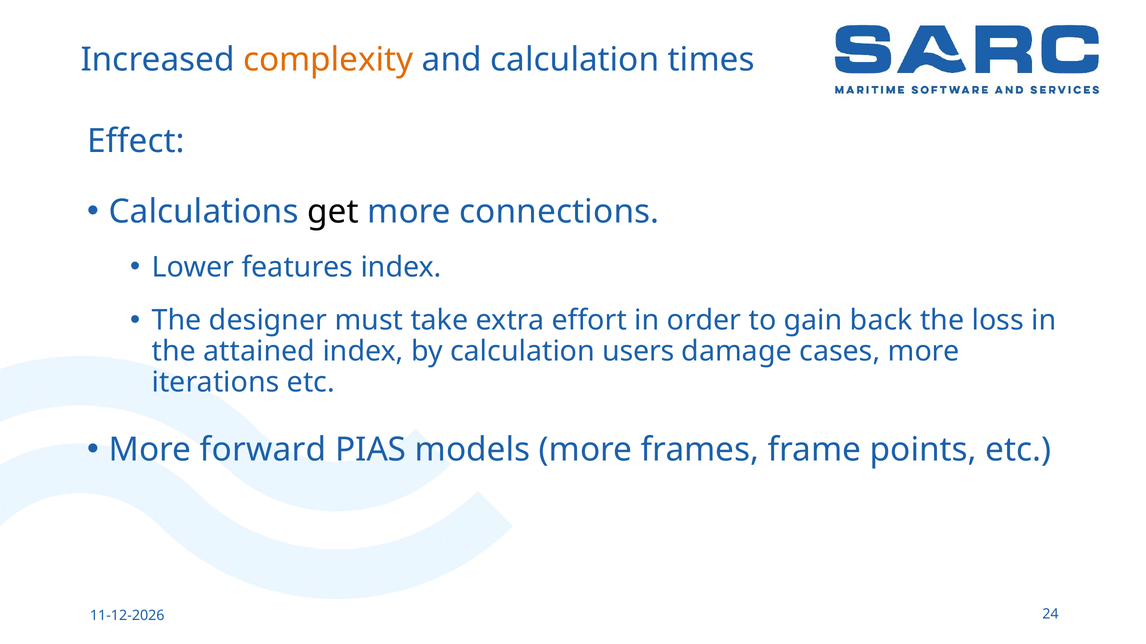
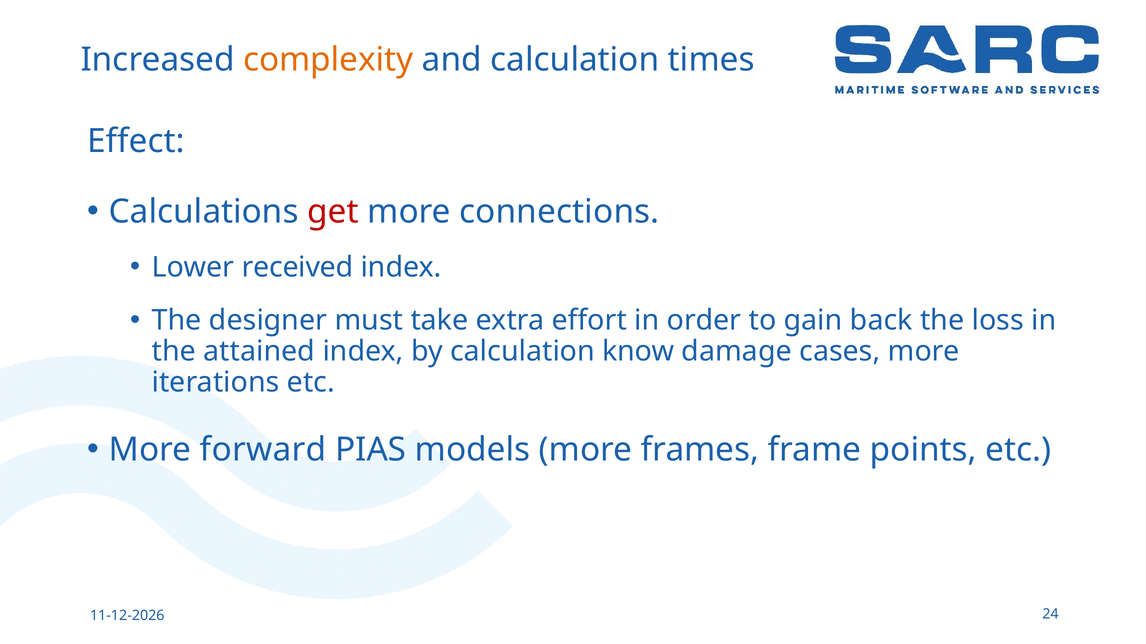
get colour: black -> red
features: features -> received
users: users -> know
